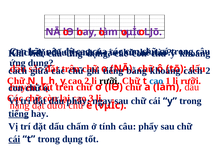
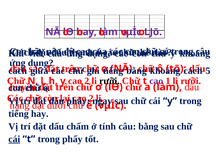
2 at (208, 71): 2 -> 5
cao at (156, 81) colour: blue -> purple
3 at (91, 98): 3 -> 2
tiếng at (19, 114) underline: present -> none
câu phẩy: phẩy -> bằng
trong dụng: dụng -> phẩy
